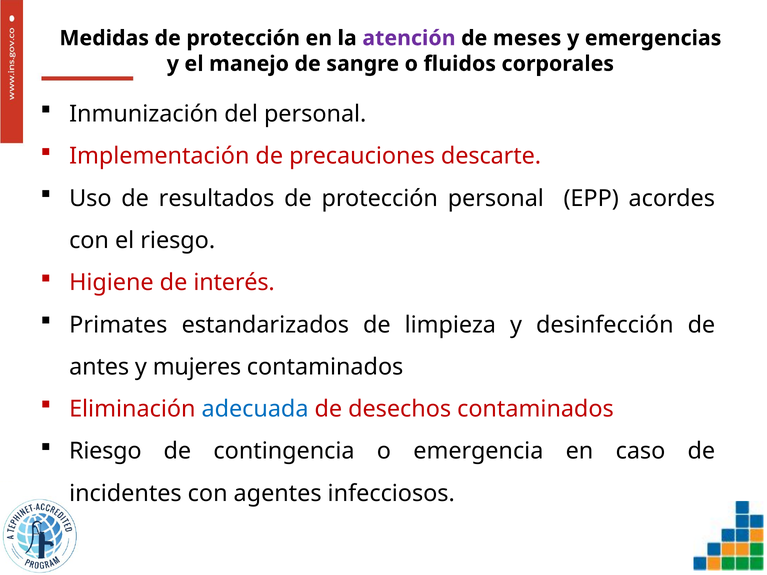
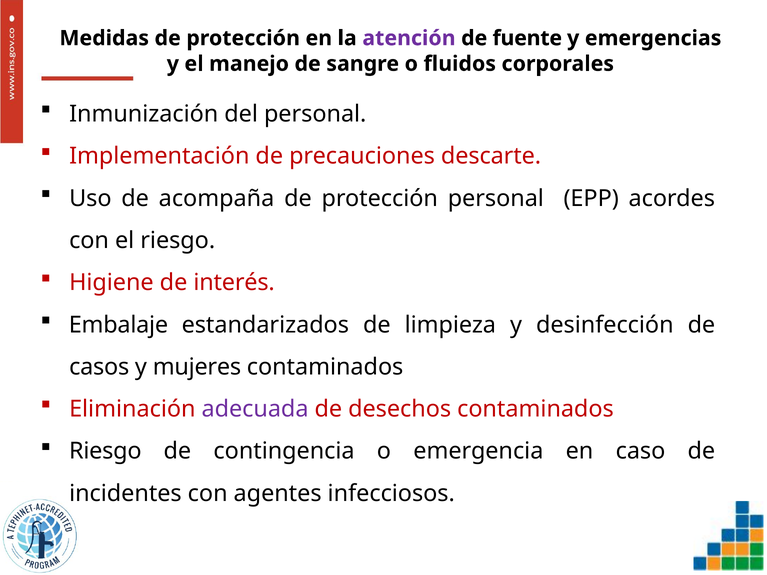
meses: meses -> fuente
resultados: resultados -> acompaña
Primates: Primates -> Embalaje
antes: antes -> casos
adecuada colour: blue -> purple
